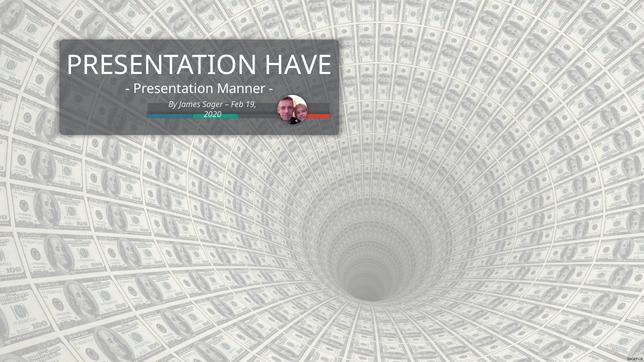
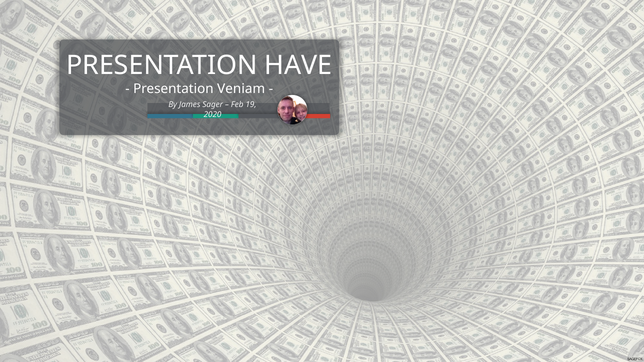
Manner: Manner -> Veniam
